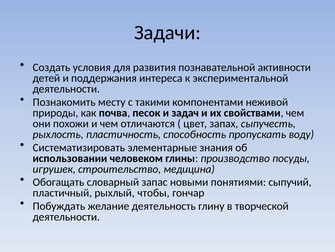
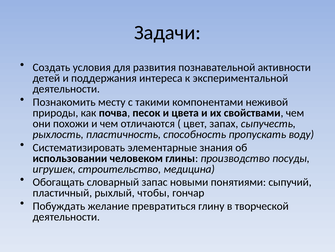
задач: задач -> цвета
деятельность: деятельность -> превратиться
